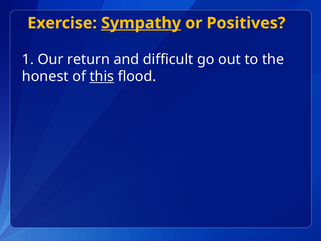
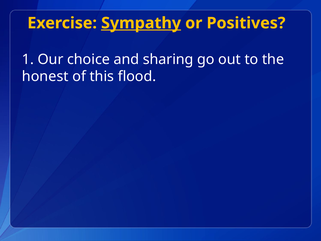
return: return -> choice
difficult: difficult -> sharing
this underline: present -> none
